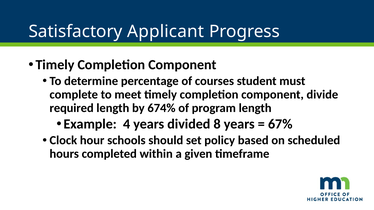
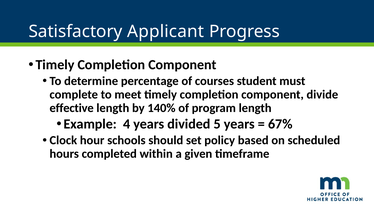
required: required -> effective
674%: 674% -> 140%
8: 8 -> 5
